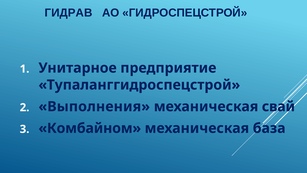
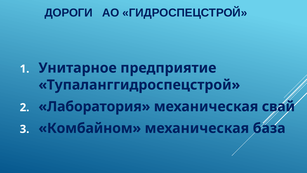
ГИДРАВ: ГИДРАВ -> ДОРОГИ
Выполнения: Выполнения -> Лаборатория
